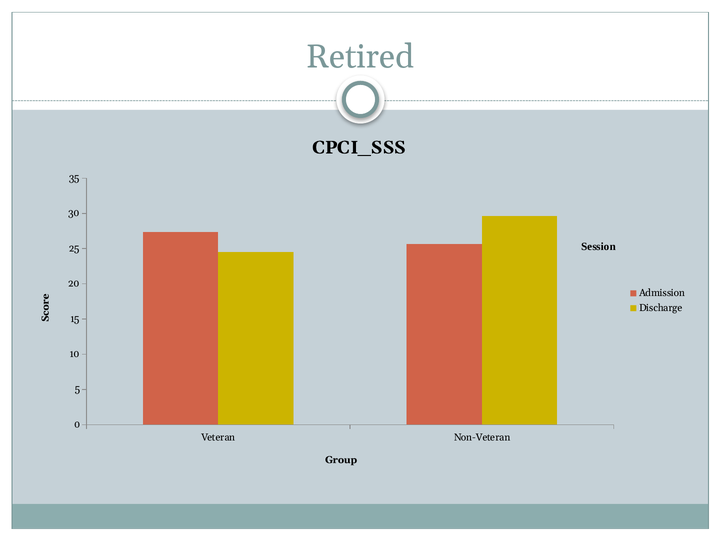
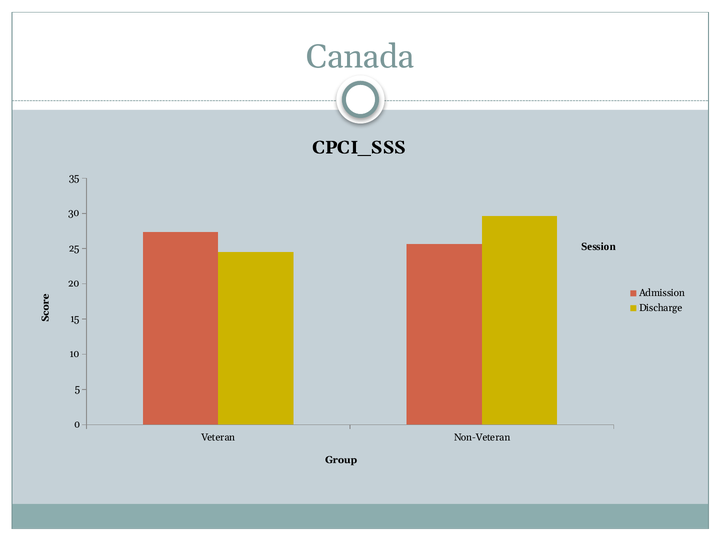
Retired: Retired -> Canada
